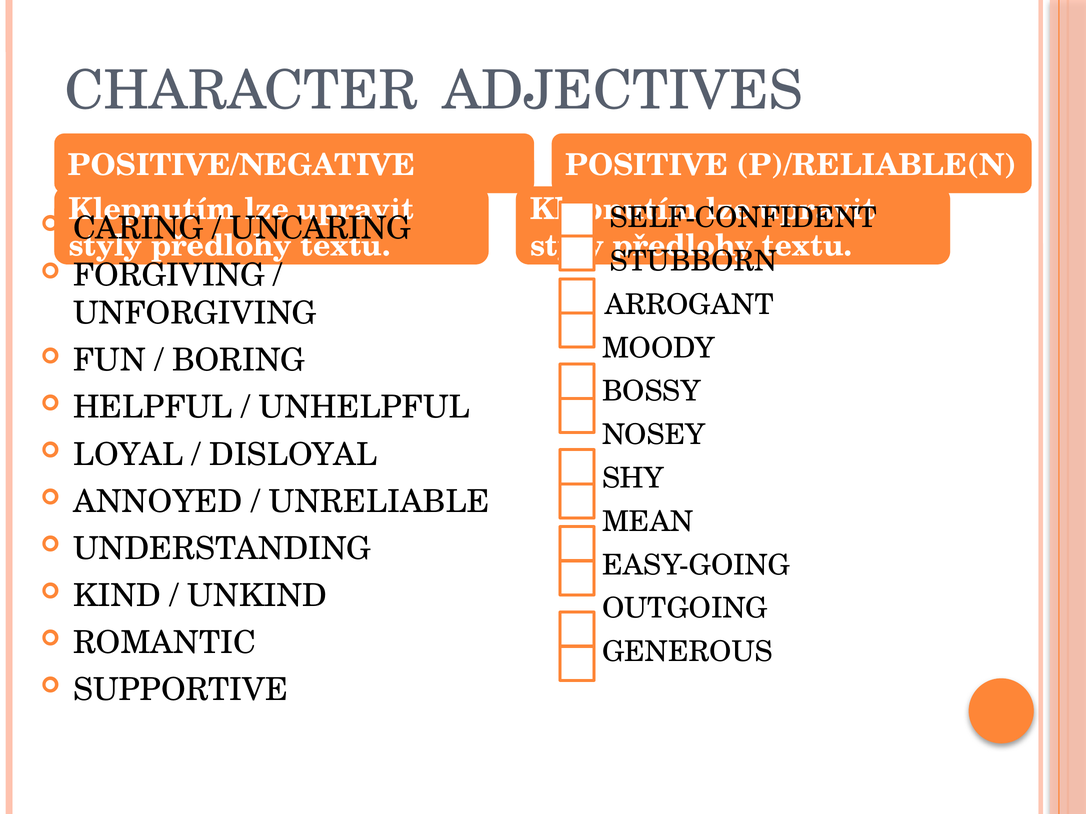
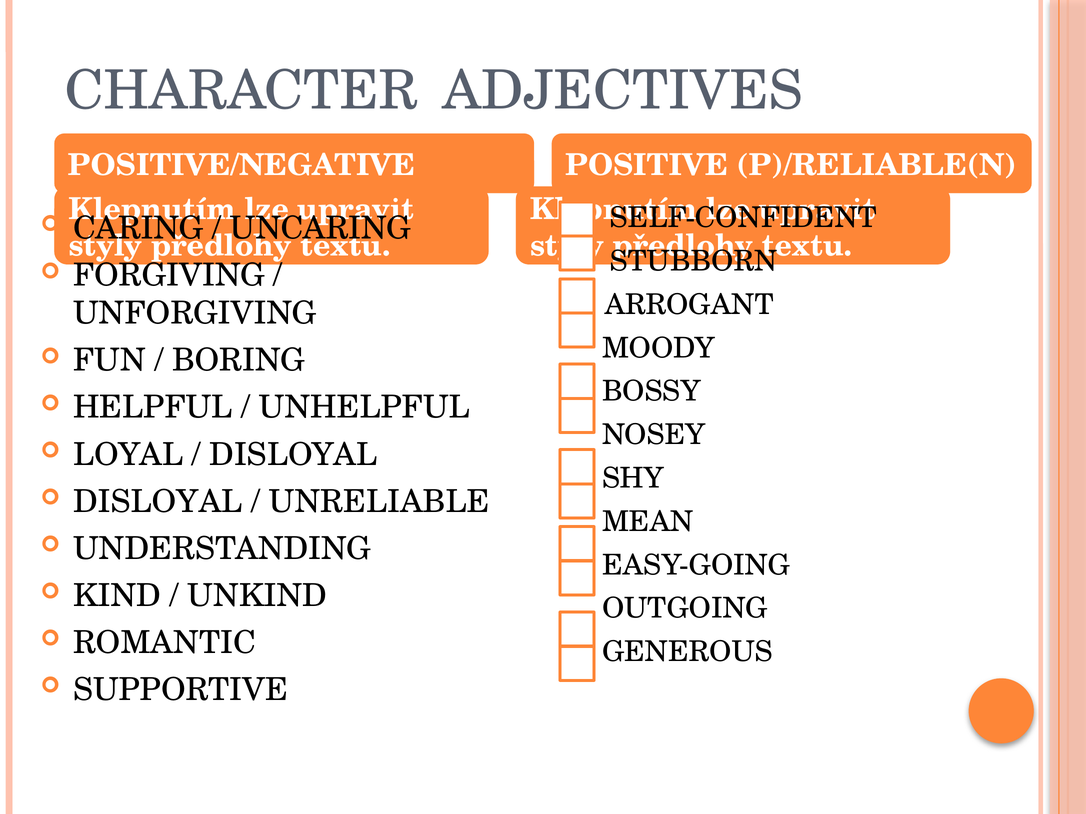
ANNOYED at (158, 502): ANNOYED -> DISLOYAL
